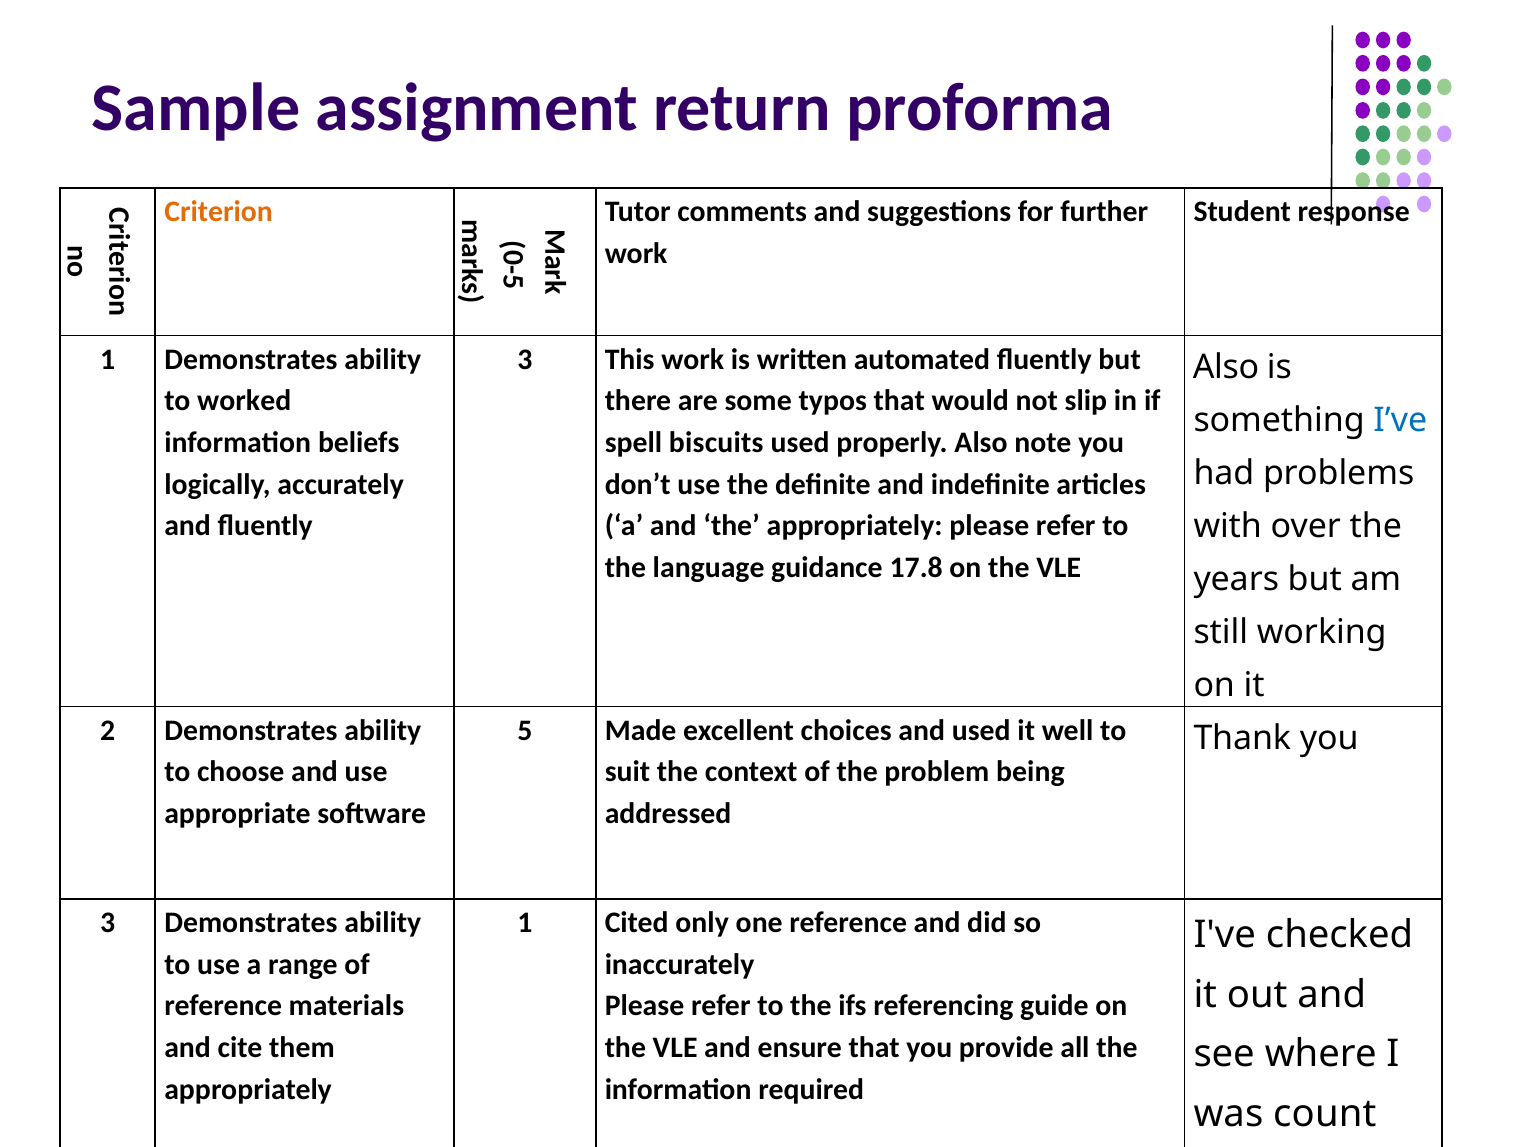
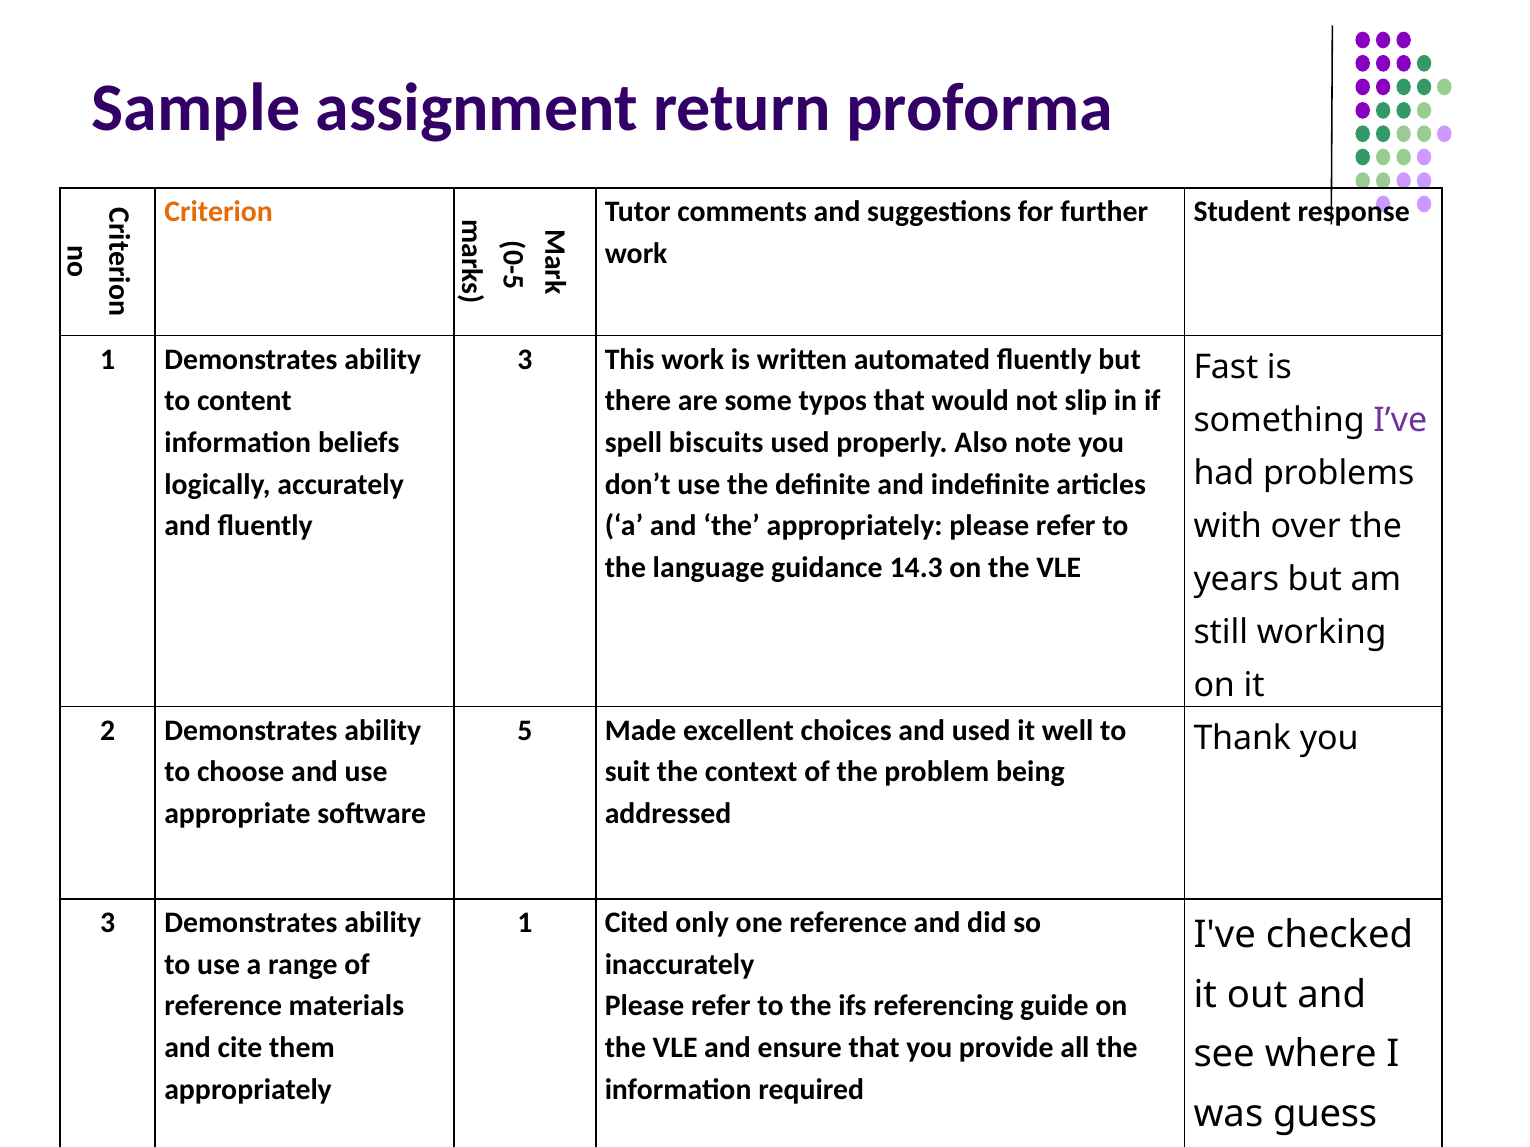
Also at (1226, 368): Also -> Fast
worked: worked -> content
I’ve colour: blue -> purple
17.8: 17.8 -> 14.3
count: count -> guess
